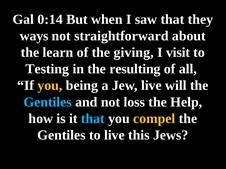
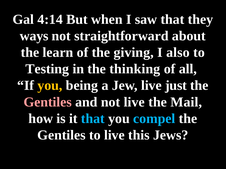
0:14: 0:14 -> 4:14
visit: visit -> also
resulting: resulting -> thinking
will: will -> just
Gentiles at (48, 102) colour: light blue -> pink
not loss: loss -> live
Help: Help -> Mail
compel colour: yellow -> light blue
